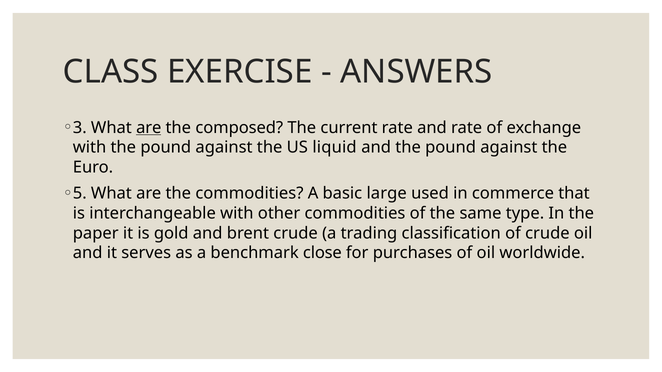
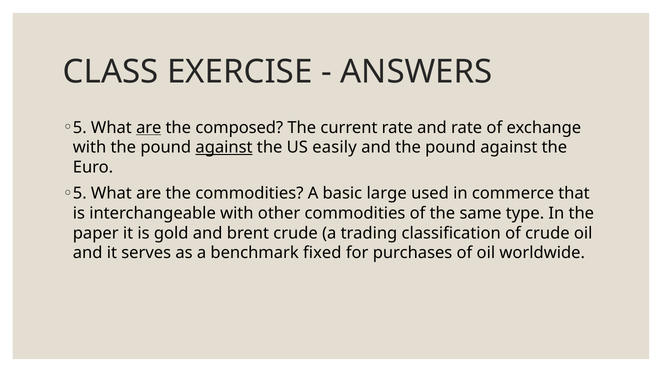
3 at (80, 128): 3 -> 5
against at (224, 148) underline: none -> present
liquid: liquid -> easily
close: close -> fixed
